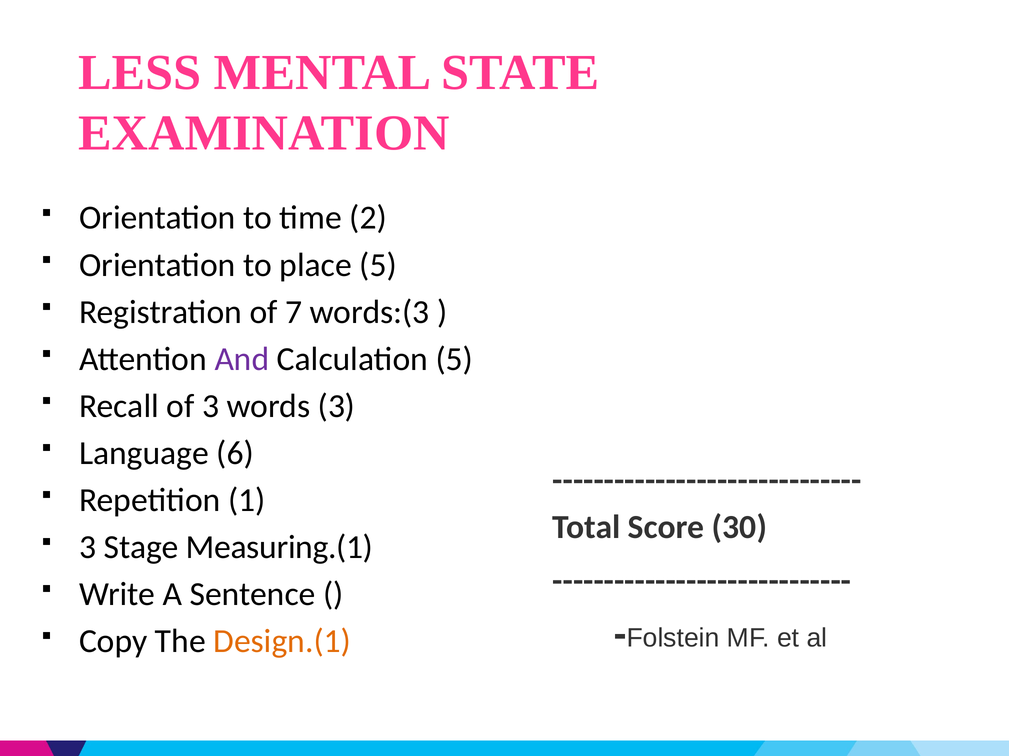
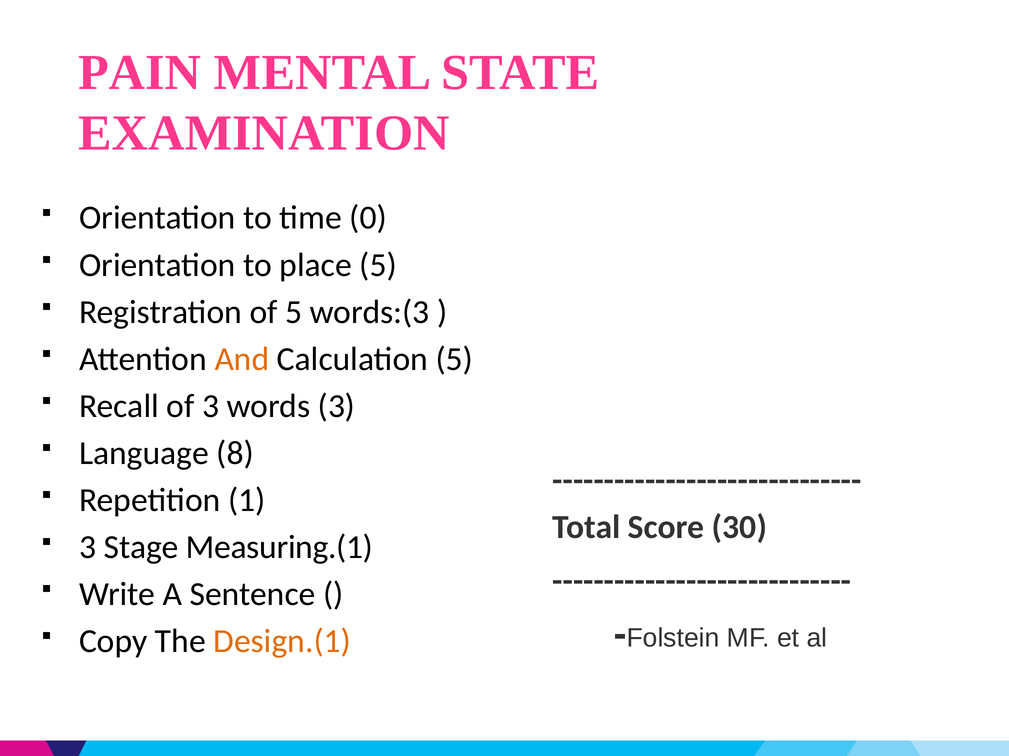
LESS: LESS -> PAIN
2: 2 -> 0
of 7: 7 -> 5
And colour: purple -> orange
6: 6 -> 8
